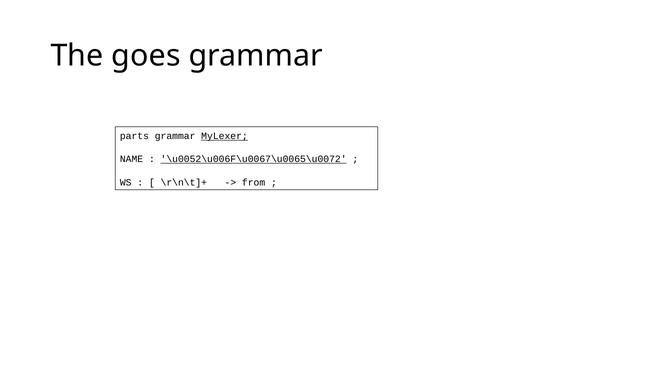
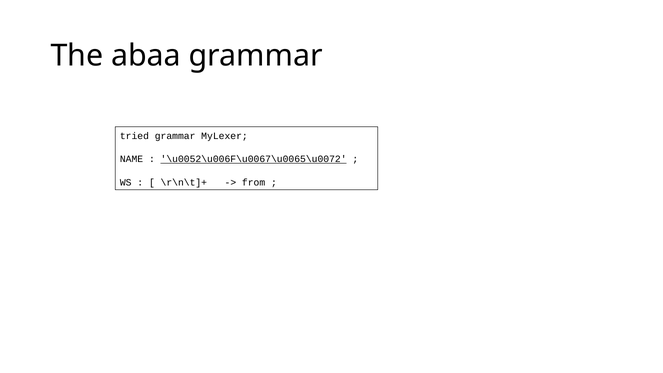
goes: goes -> abaa
parts: parts -> tried
MyLexer underline: present -> none
